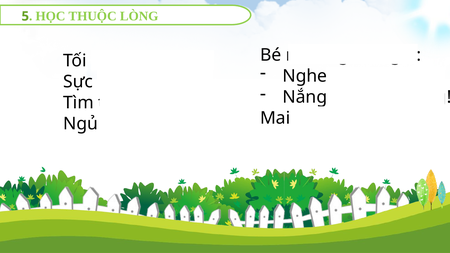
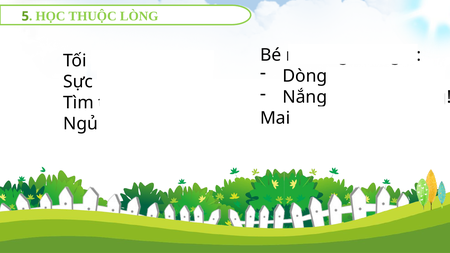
Nghe: Nghe -> Dòng
